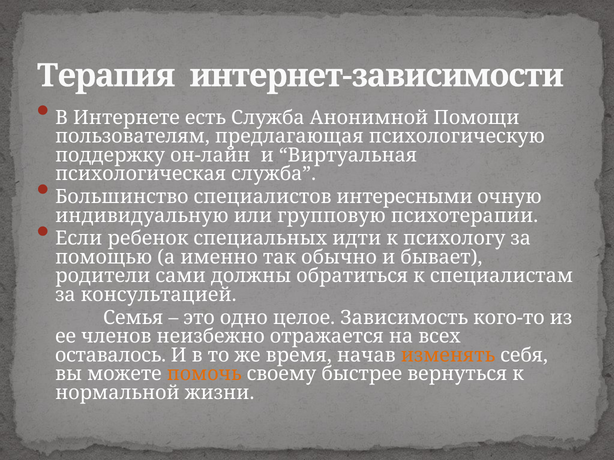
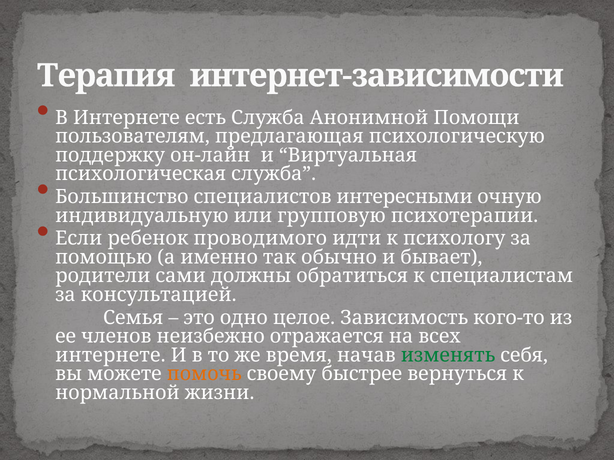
специальных: специальных -> проводимого
оставалось at (111, 356): оставалось -> интернете
изменять colour: orange -> green
